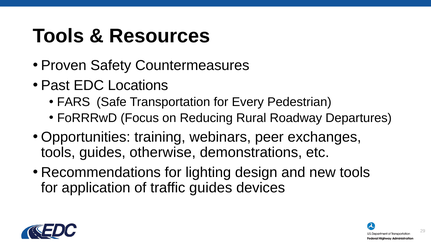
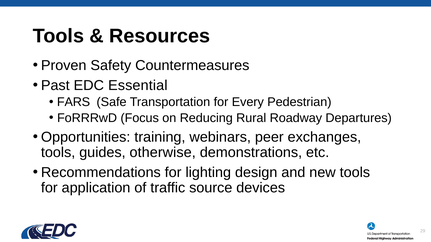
Locations: Locations -> Essential
traffic guides: guides -> source
